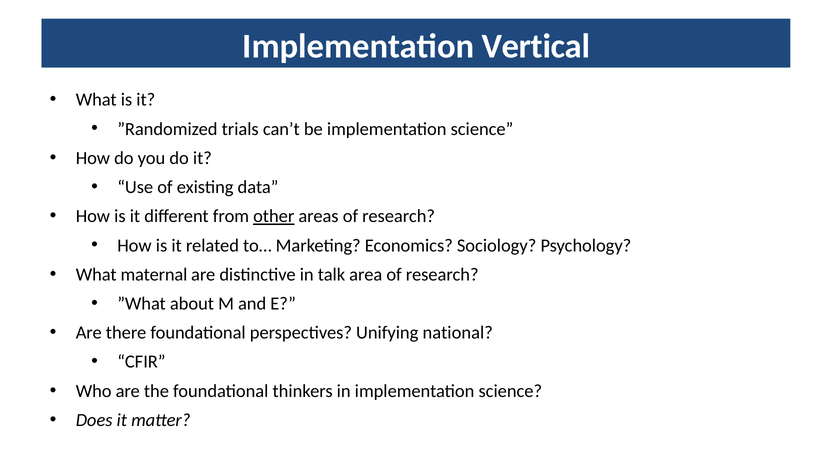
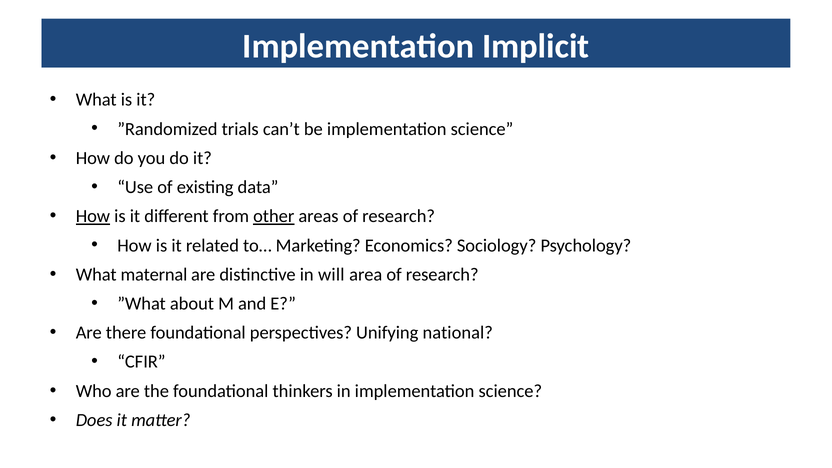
Vertical: Vertical -> Implicit
How at (93, 216) underline: none -> present
talk: talk -> will
